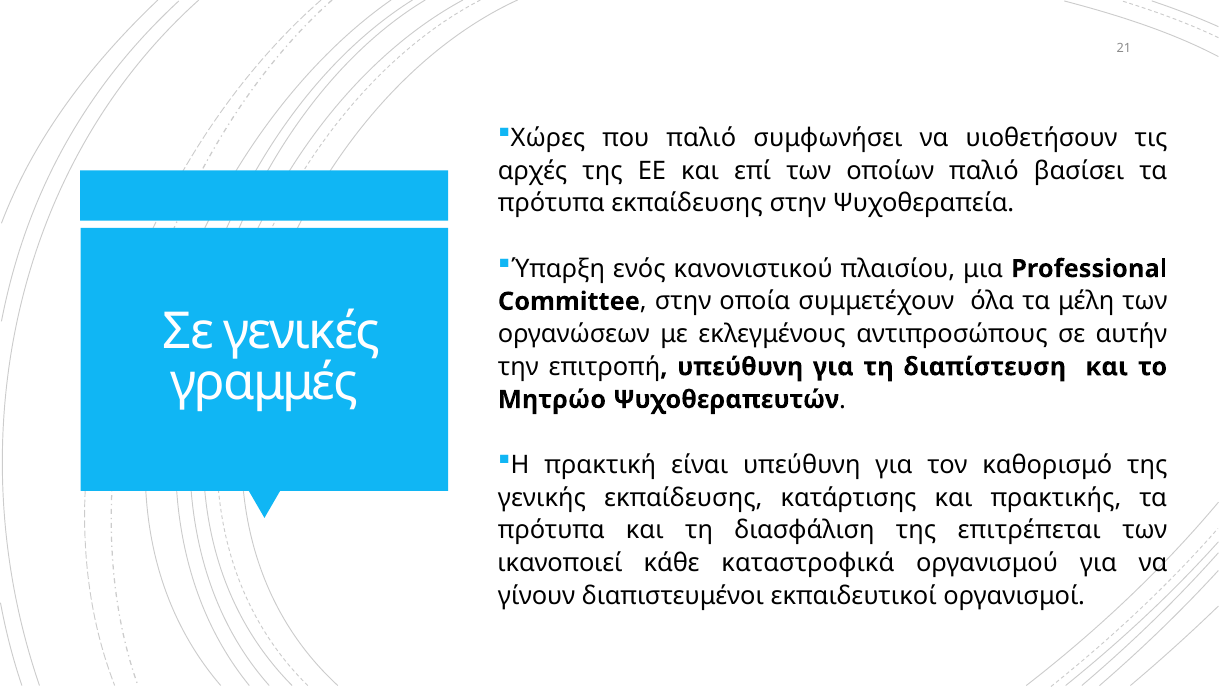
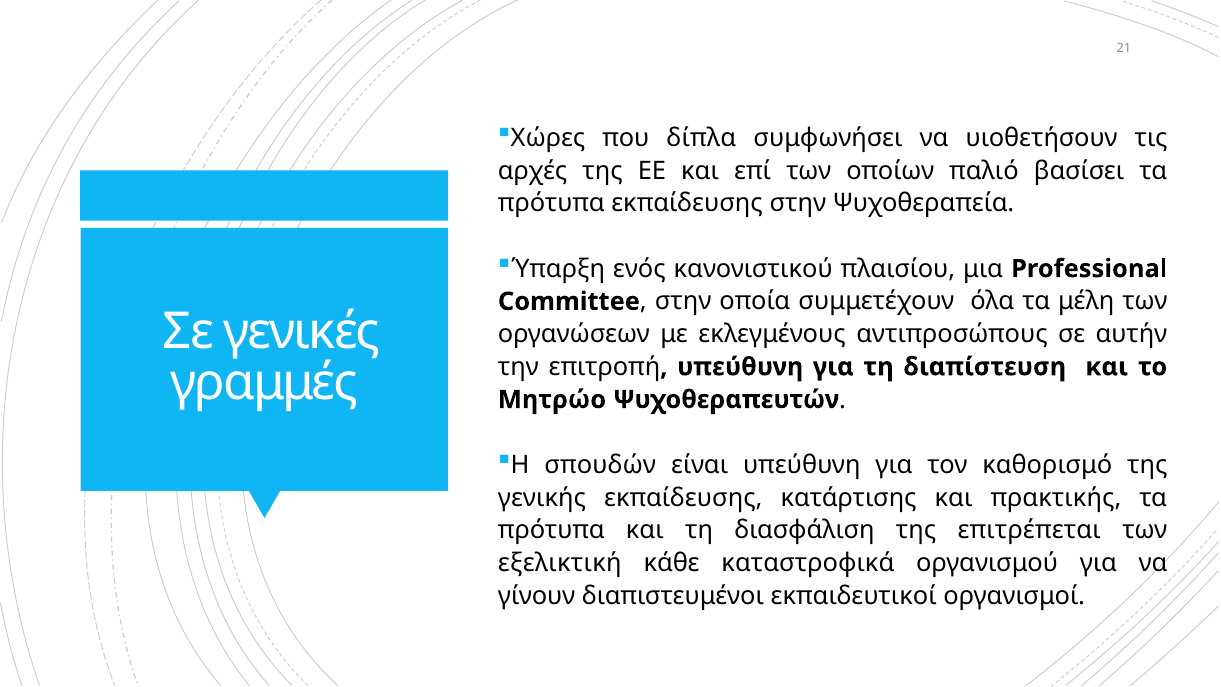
που παλιό: παλιό -> δίπλα
πρακτική: πρακτική -> σπουδών
ικανοποιεί: ικανοποιεί -> εξελικτική
